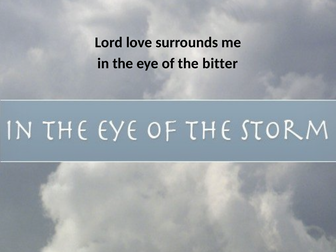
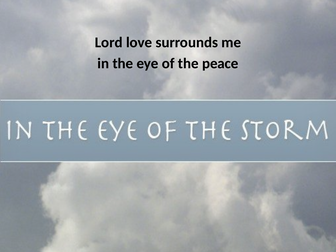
bitter: bitter -> peace
